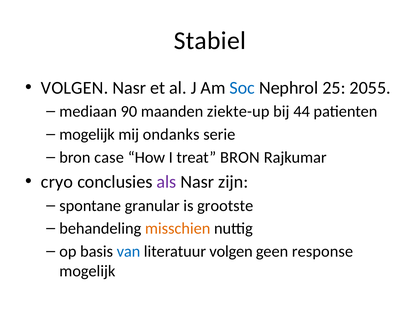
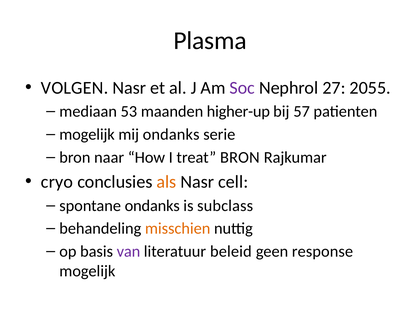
Stabiel: Stabiel -> Plasma
Soc colour: blue -> purple
25: 25 -> 27
90: 90 -> 53
ziekte-up: ziekte-up -> higher-up
44: 44 -> 57
case: case -> naar
als colour: purple -> orange
zijn: zijn -> cell
spontane granular: granular -> ondanks
grootste: grootste -> subclass
van colour: blue -> purple
literatuur volgen: volgen -> beleid
